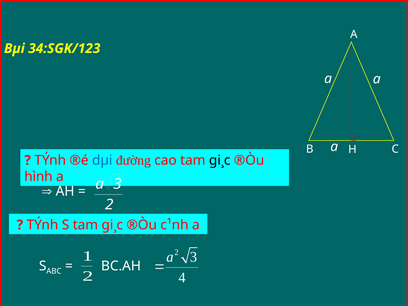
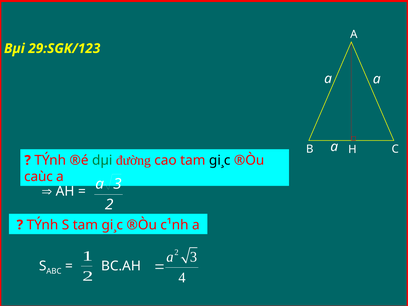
34:SGK/123: 34:SGK/123 -> 29:SGK/123
dµi colour: blue -> green
hình: hình -> caùc
